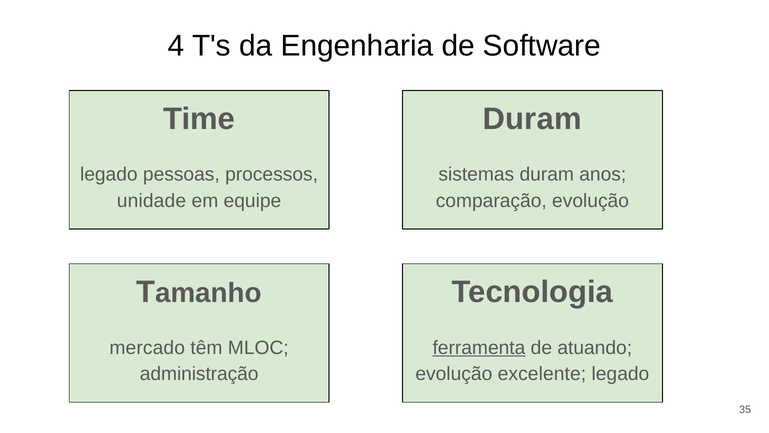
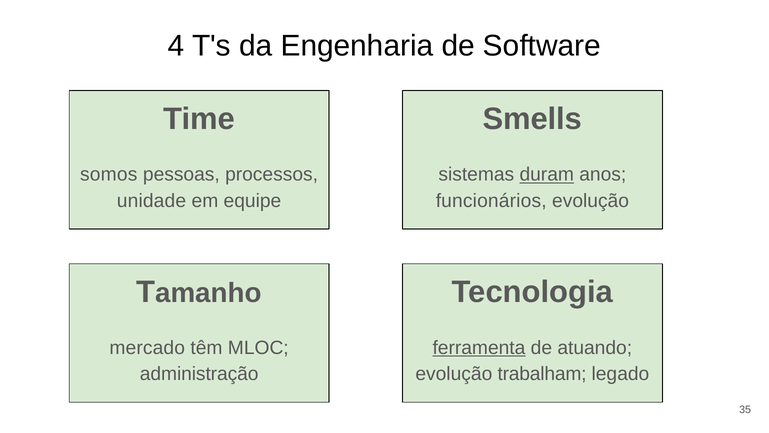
Duram at (532, 119): Duram -> Smells
legado at (109, 174): legado -> somos
duram at (547, 174) underline: none -> present
comparação: comparação -> funcionários
excelente: excelente -> trabalham
